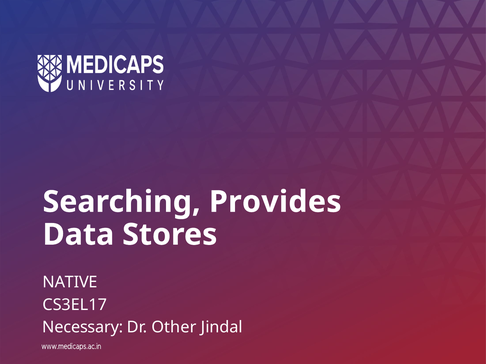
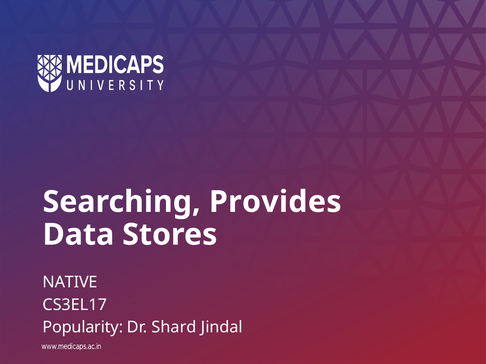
Necessary: Necessary -> Popularity
Other: Other -> Shard
